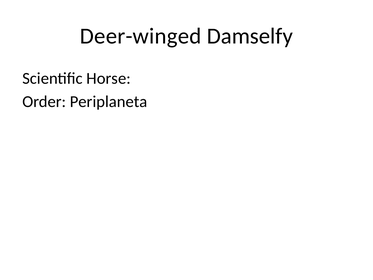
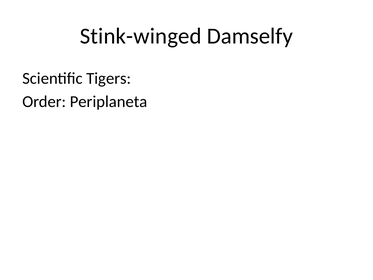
Deer-winged: Deer-winged -> Stink-winged
Horse: Horse -> Tigers
